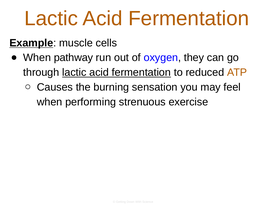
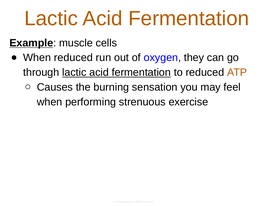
When pathway: pathway -> reduced
